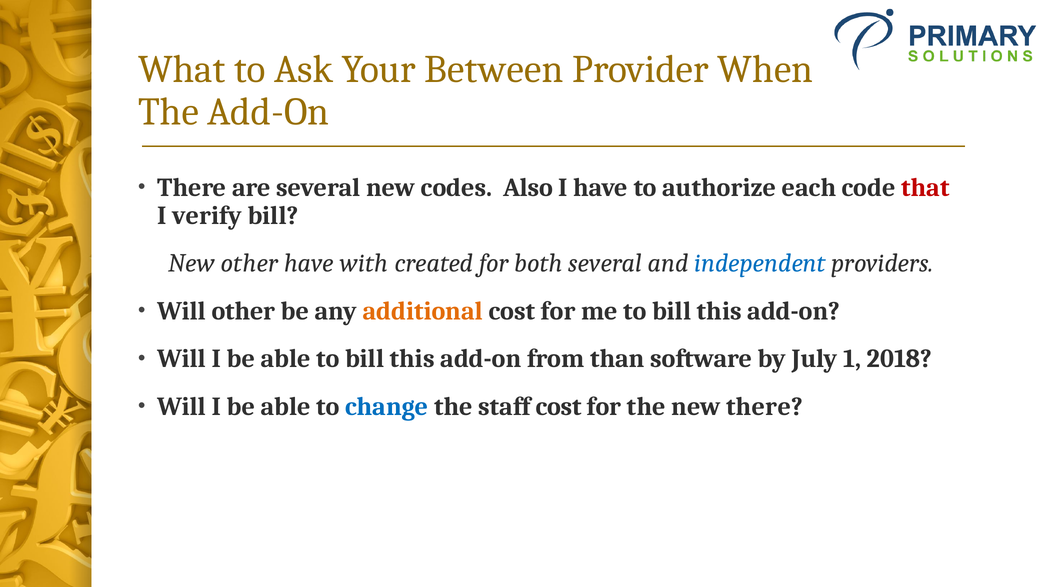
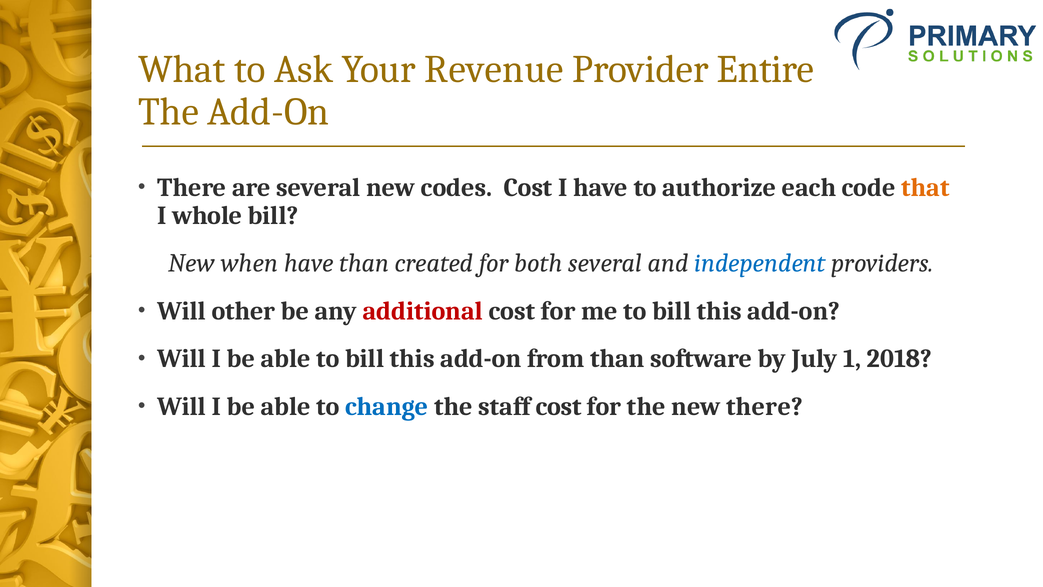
Between: Between -> Revenue
When: When -> Entire
codes Also: Also -> Cost
that colour: red -> orange
verify: verify -> whole
New other: other -> when
have with: with -> than
additional colour: orange -> red
